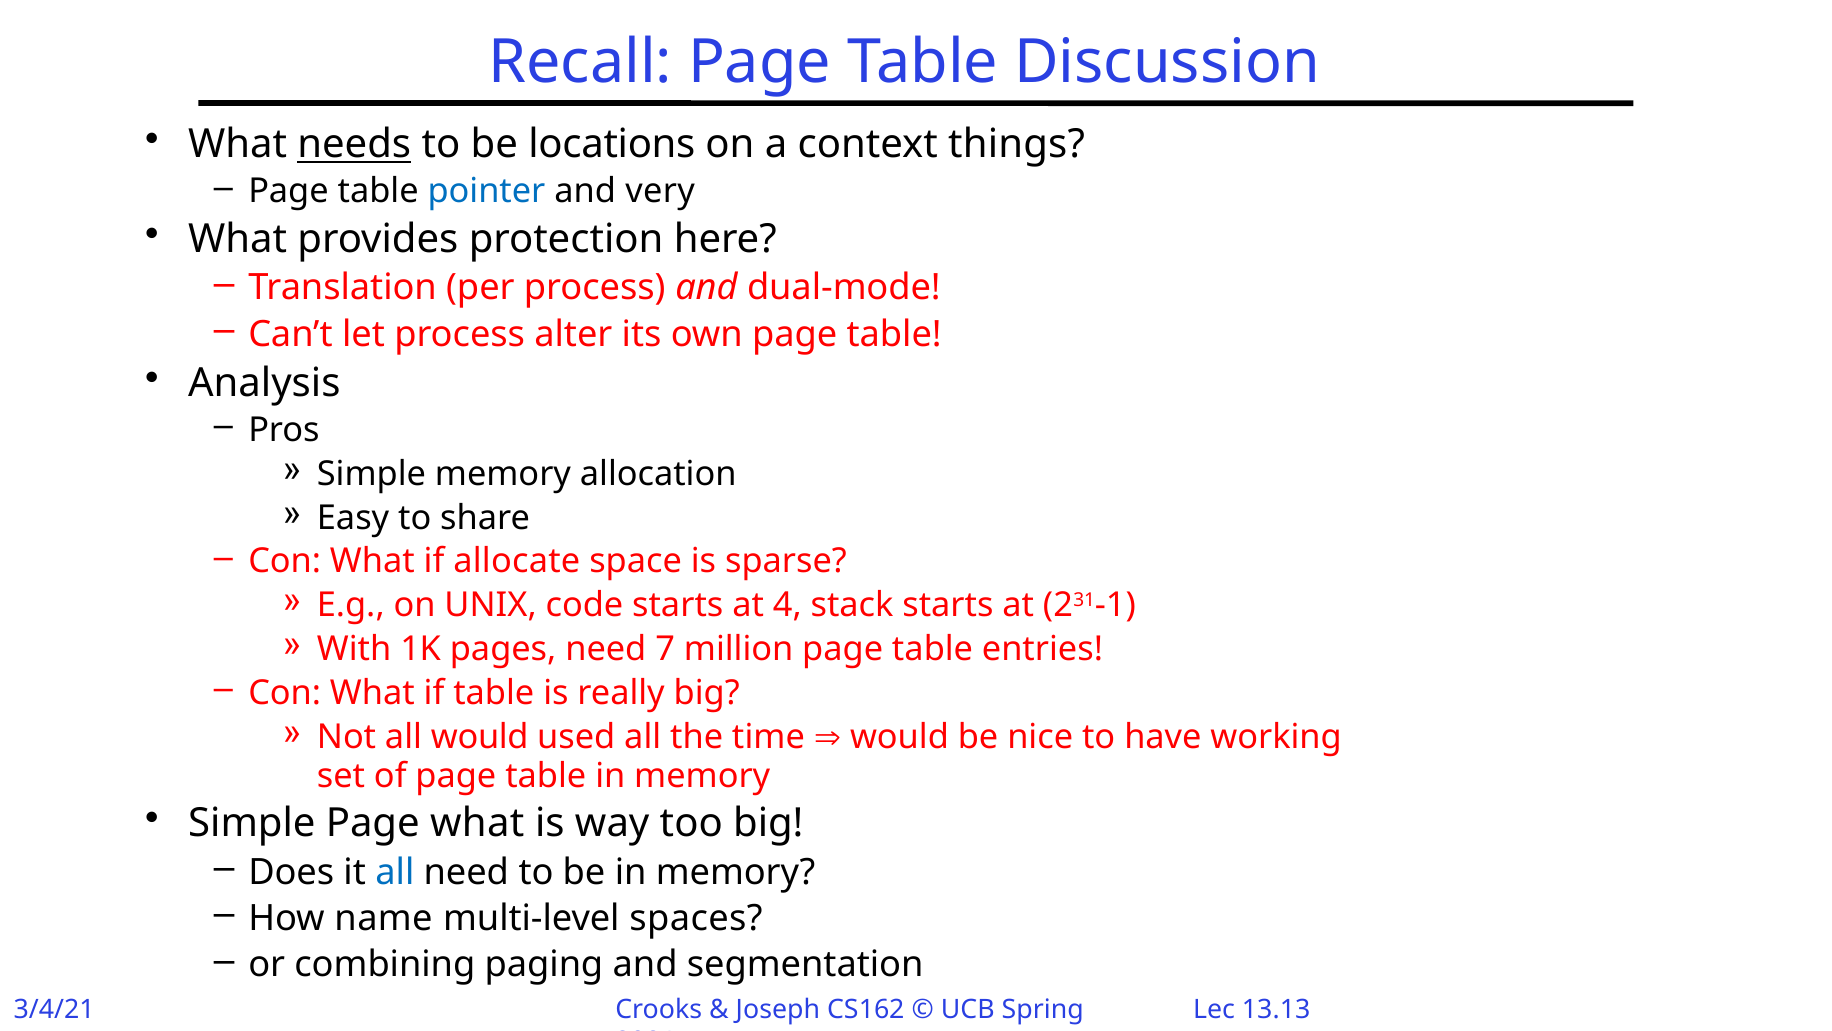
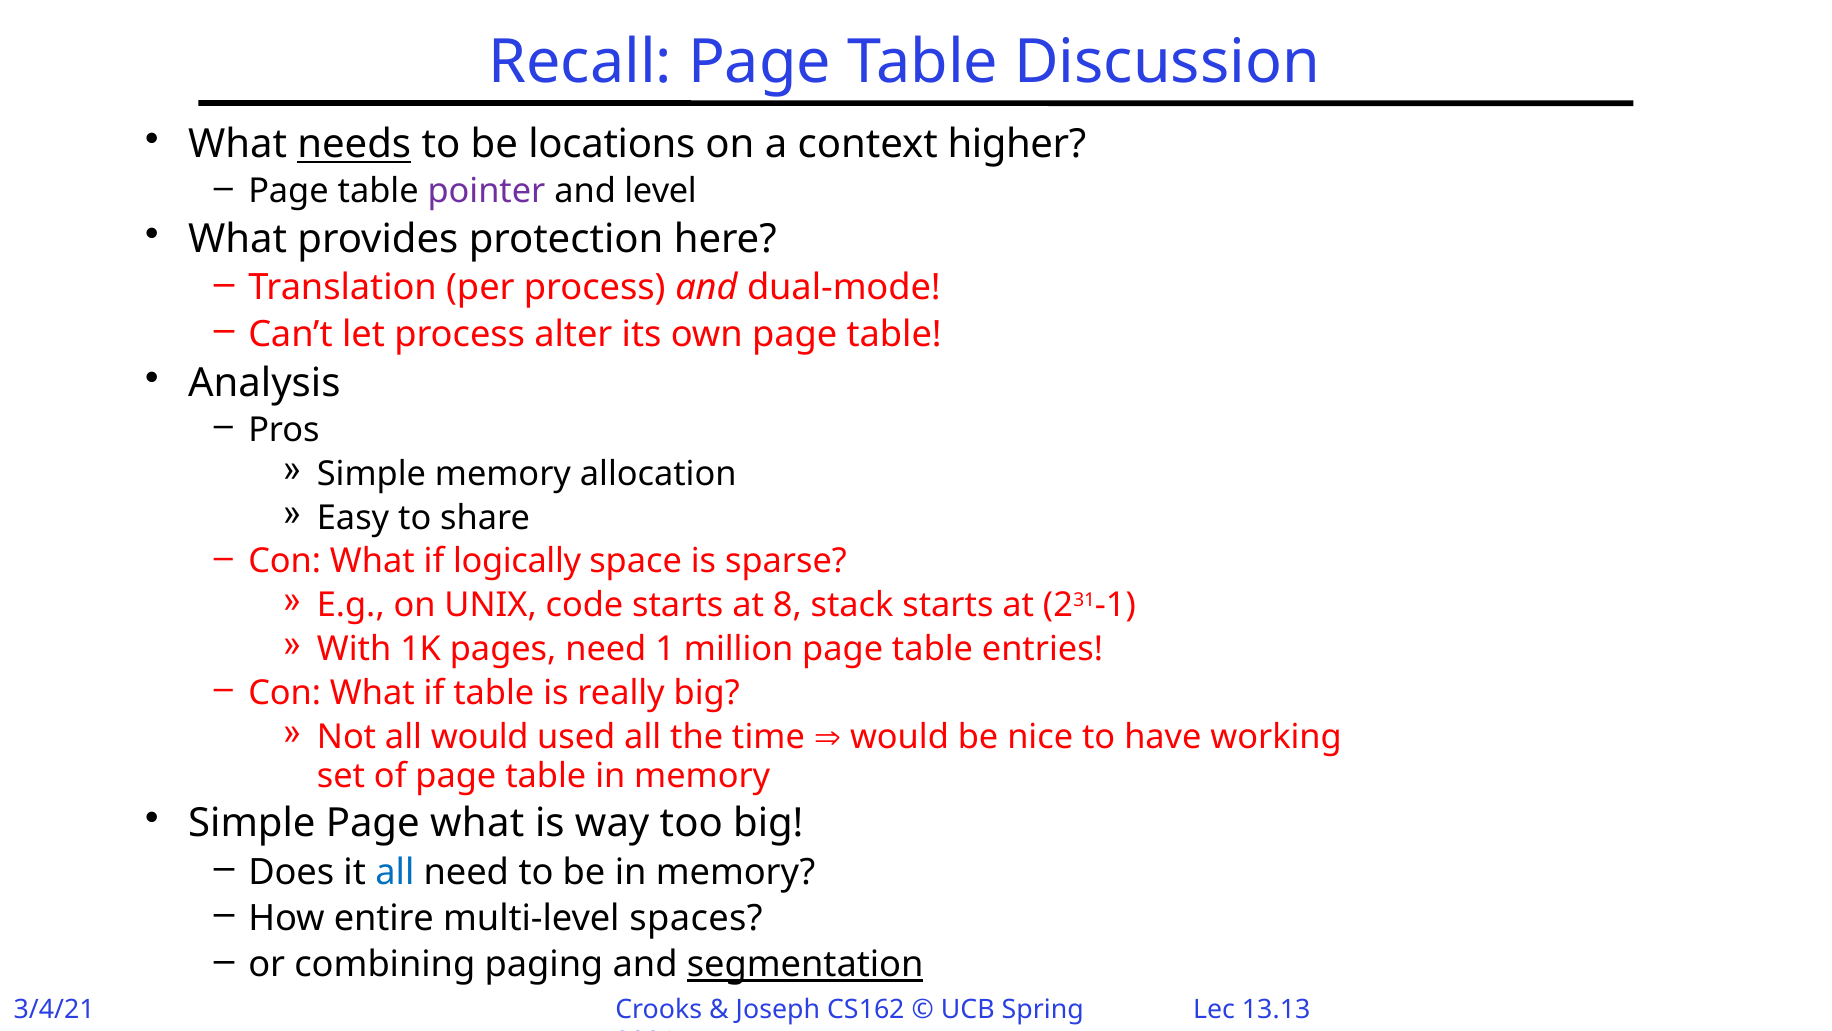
things: things -> higher
pointer colour: blue -> purple
very: very -> level
allocate: allocate -> logically
4: 4 -> 8
7: 7 -> 1
name: name -> entire
segmentation underline: none -> present
